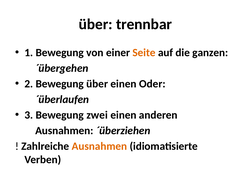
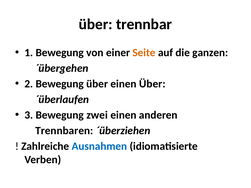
einen Oder: Oder -> Über
Ausnahmen at (64, 131): Ausnahmen -> Trennbaren
Ausnahmen at (99, 146) colour: orange -> blue
